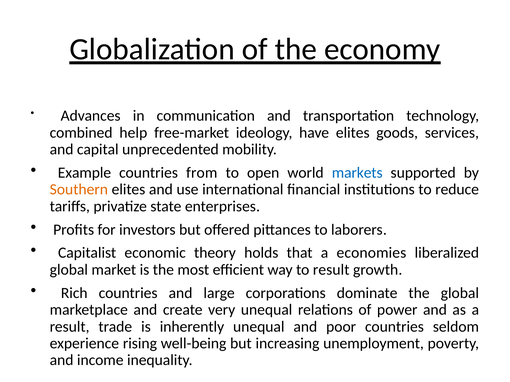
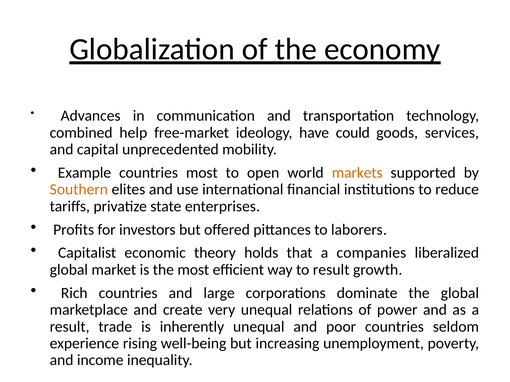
have elites: elites -> could
countries from: from -> most
markets colour: blue -> orange
economies: economies -> companies
